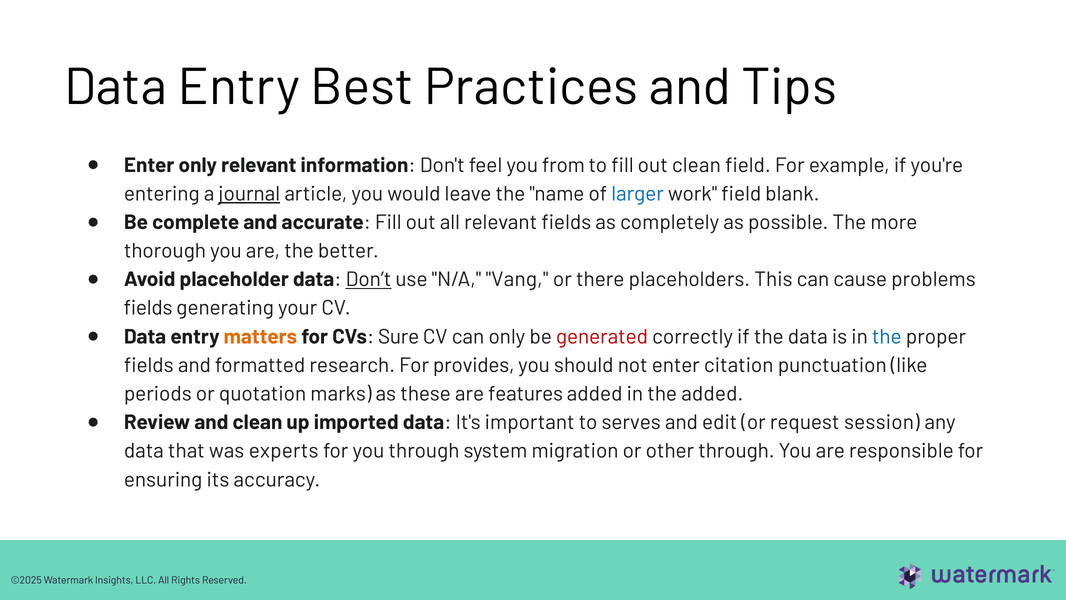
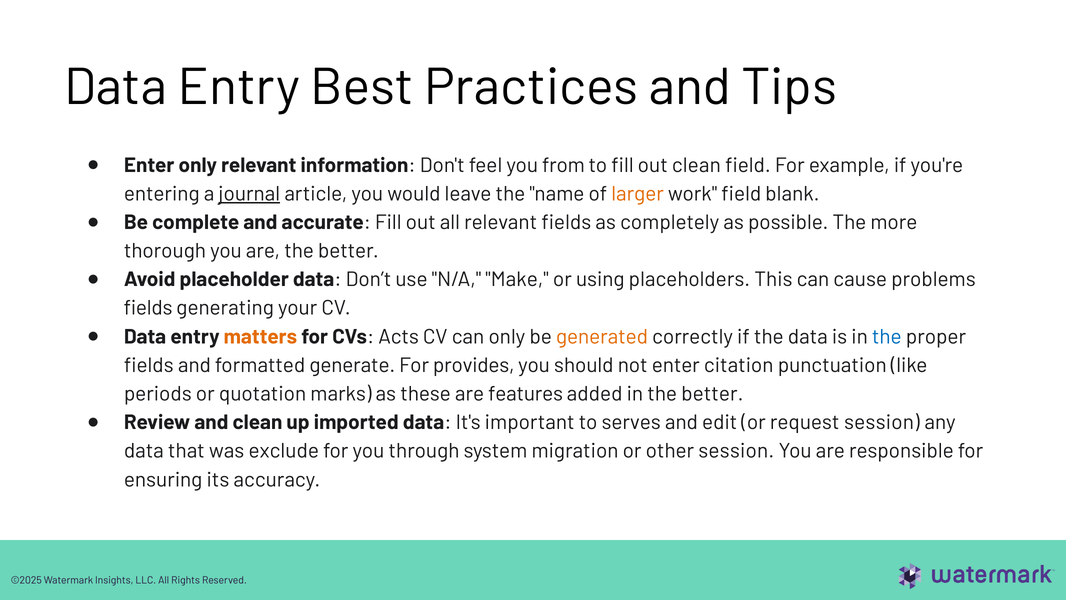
larger colour: blue -> orange
Don’t underline: present -> none
Vang: Vang -> Make
there: there -> using
Sure: Sure -> Acts
generated colour: red -> orange
research: research -> generate
in the added: added -> better
experts: experts -> exclude
other through: through -> session
